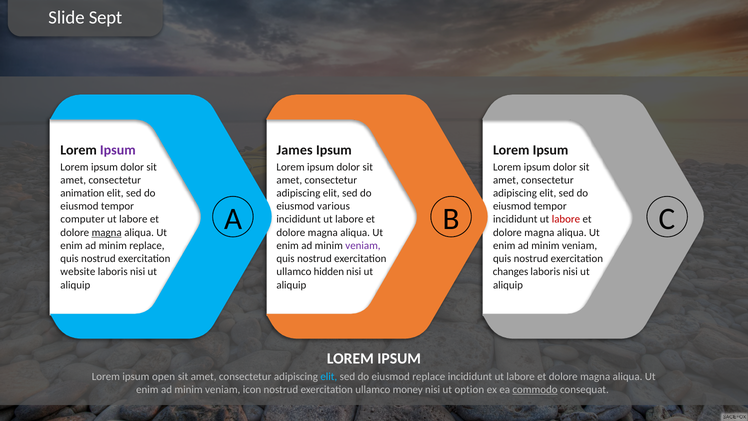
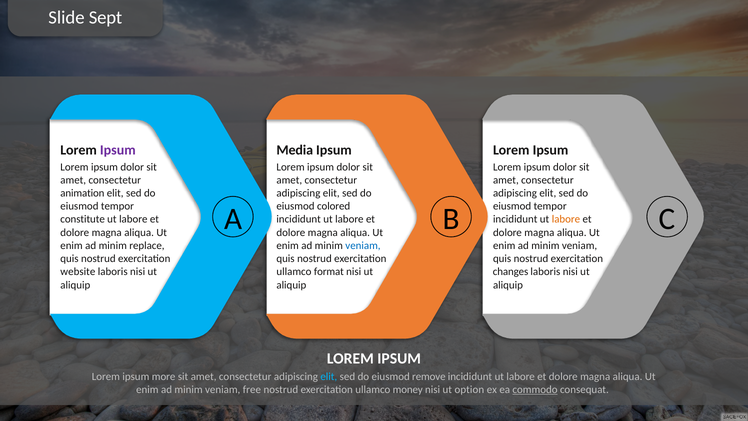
James: James -> Media
various: various -> colored
computer: computer -> constitute
labore at (566, 219) colour: red -> orange
magna at (107, 232) underline: present -> none
veniam at (363, 245) colour: purple -> blue
hidden: hidden -> format
open: open -> more
eiusmod replace: replace -> remove
icon: icon -> free
